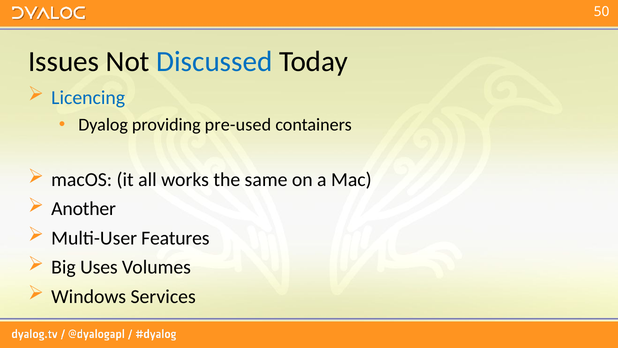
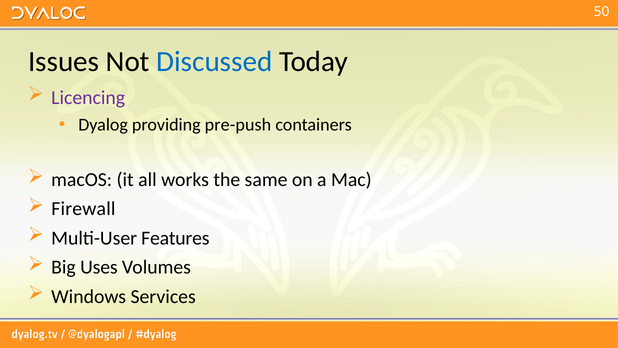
Licencing colour: blue -> purple
pre-used: pre-used -> pre-push
Another: Another -> Firewall
